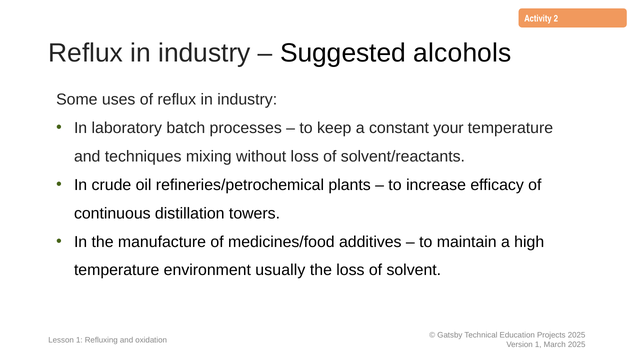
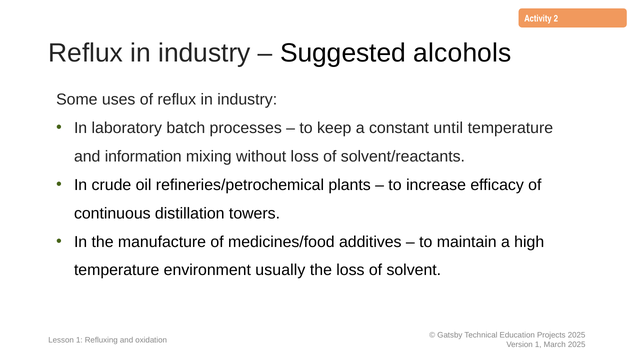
your: your -> until
techniques: techniques -> information
